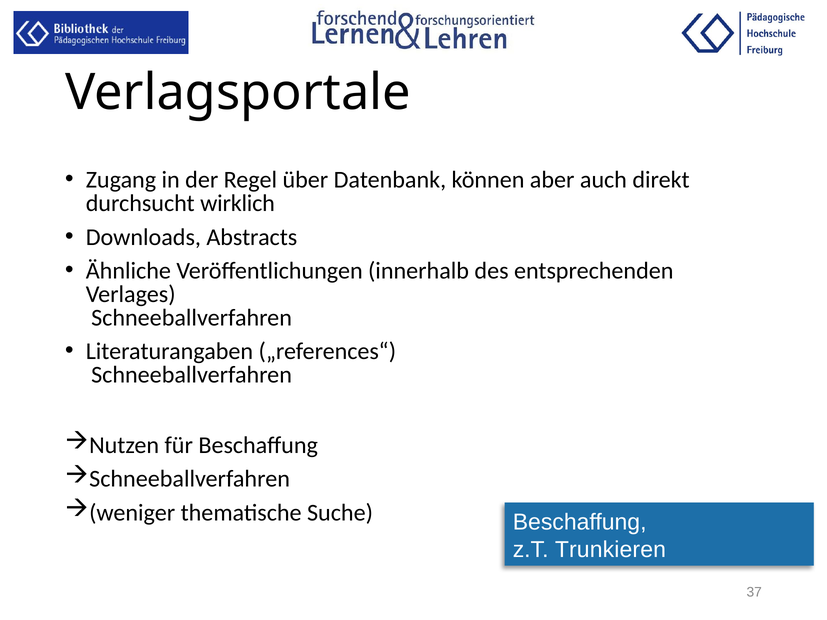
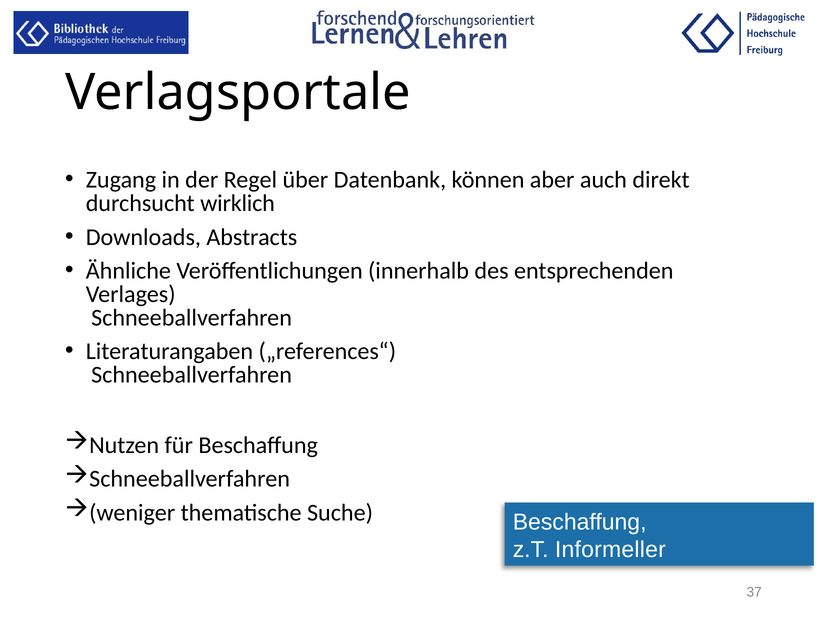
Trunkieren: Trunkieren -> Informeller
